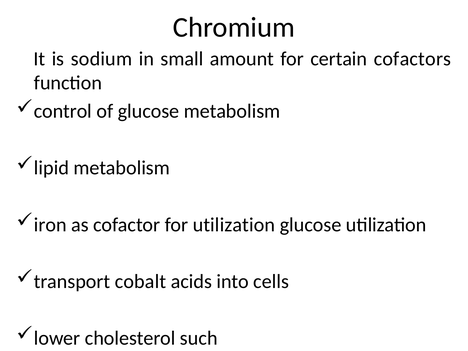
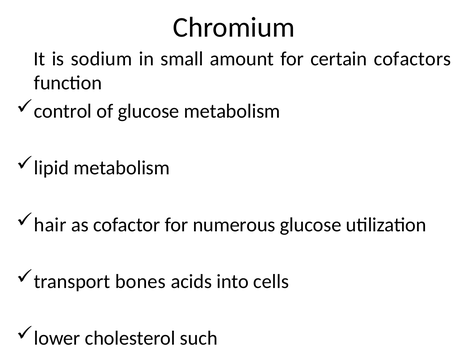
iron: iron -> hair
for utilization: utilization -> numerous
cobalt: cobalt -> bones
